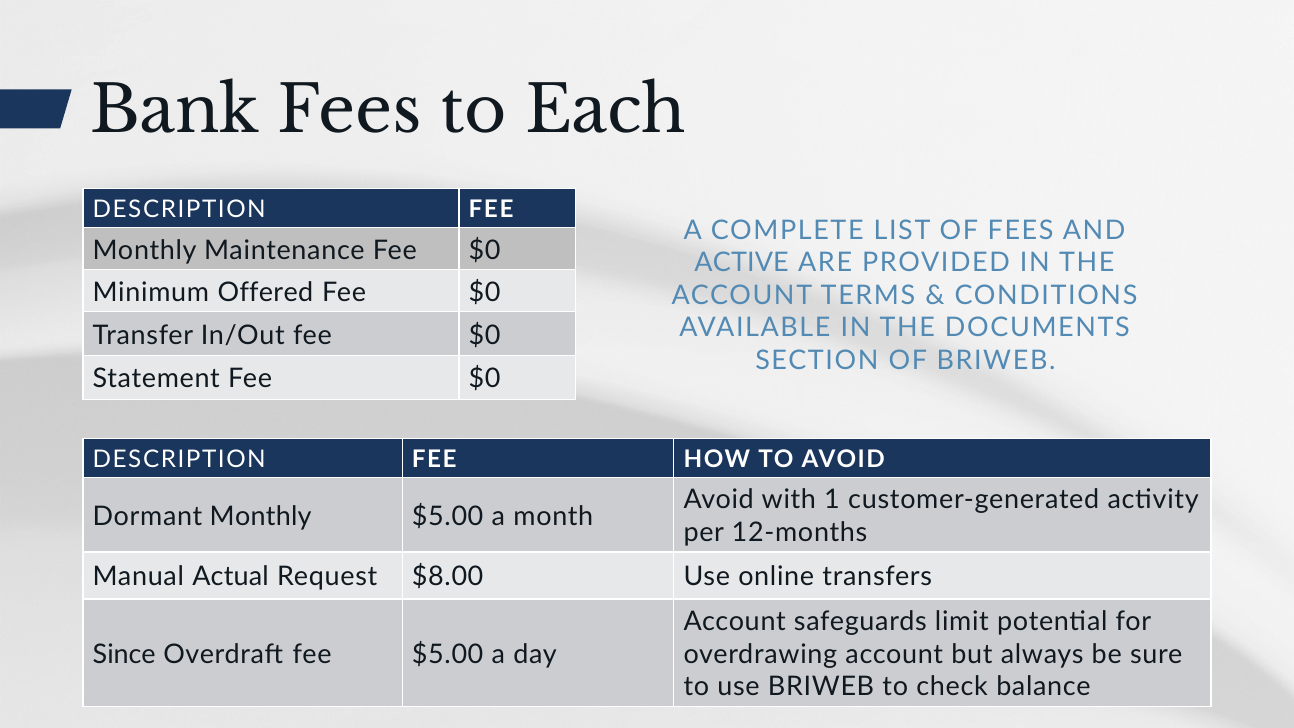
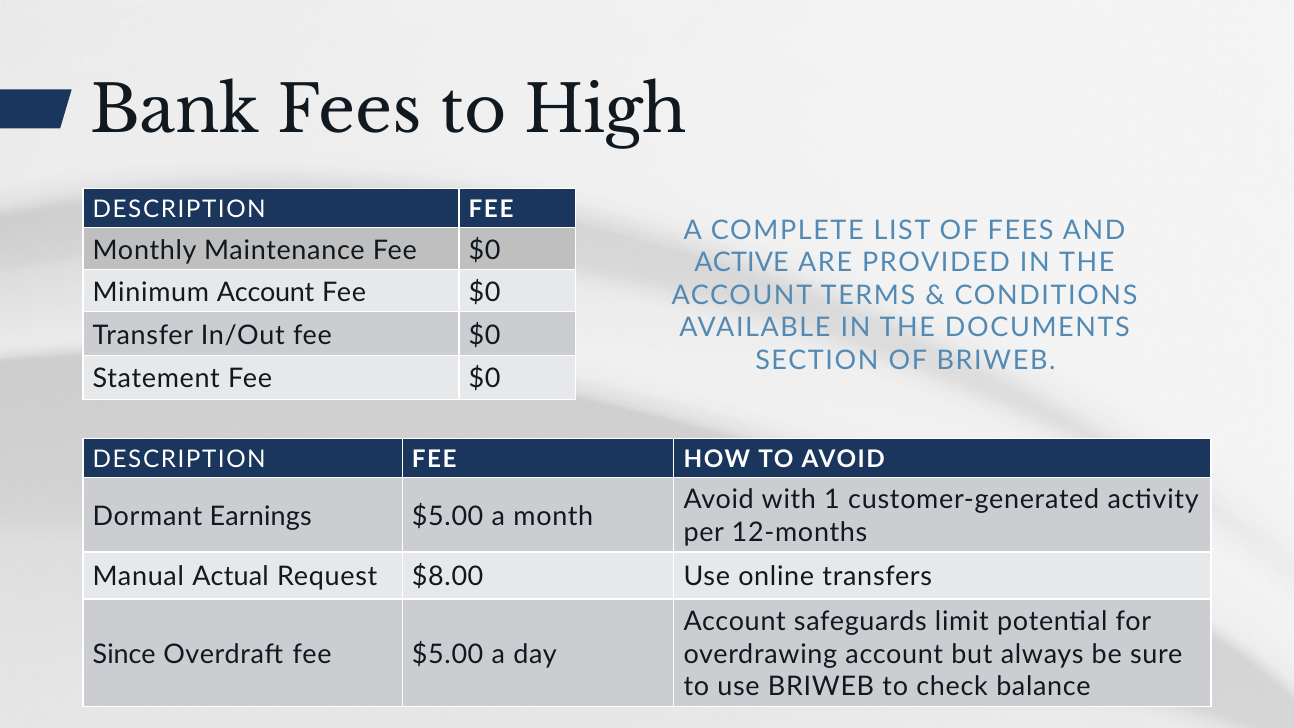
Each: Each -> High
Minimum Offered: Offered -> Account
Dormant Monthly: Monthly -> Earnings
